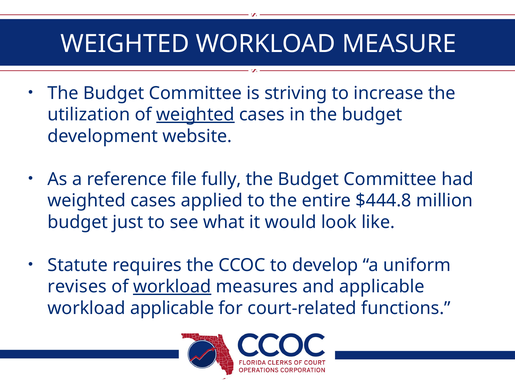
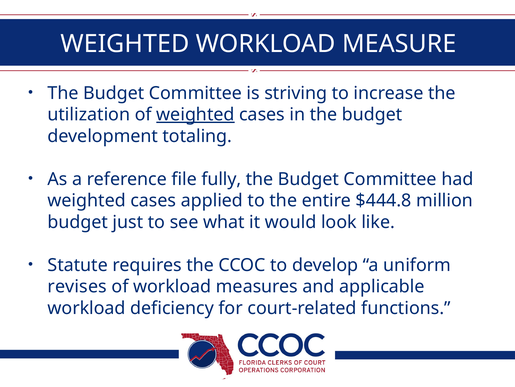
website: website -> totaling
workload at (172, 286) underline: present -> none
workload applicable: applicable -> deficiency
